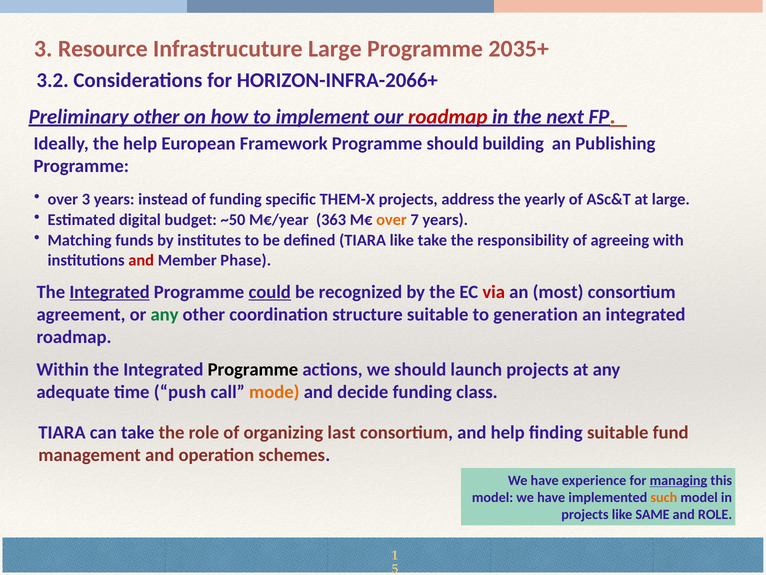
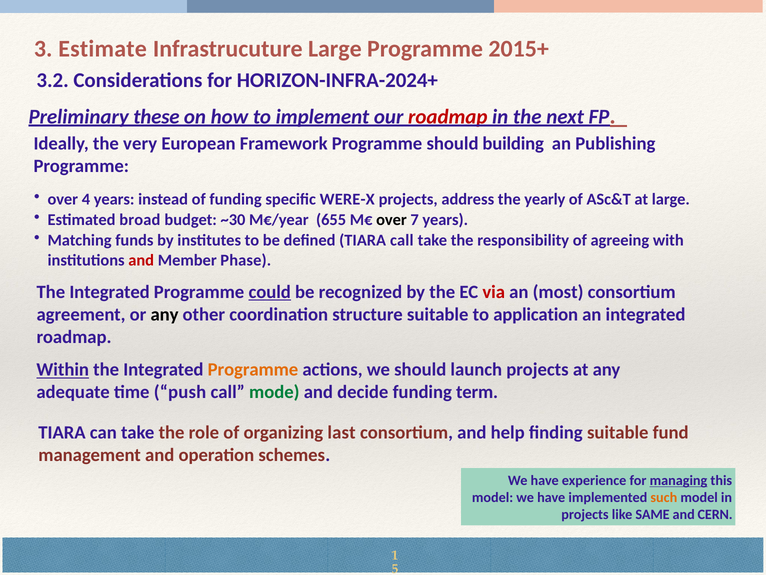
Resource: Resource -> Estimate
2035+: 2035+ -> 2015+
HORIZON-INFRA-2066+: HORIZON-INFRA-2066+ -> HORIZON-INFRA-2024+
Preliminary other: other -> these
the help: help -> very
over 3: 3 -> 4
THEM-X: THEM-X -> WERE-X
digital: digital -> broad
~50: ~50 -> ~30
363: 363 -> 655
over at (391, 220) colour: orange -> black
TIARA like: like -> call
Integrated at (110, 292) underline: present -> none
any at (165, 314) colour: green -> black
generation: generation -> application
Within underline: none -> present
Programme at (253, 369) colour: black -> orange
mode colour: orange -> green
class: class -> term
and ROLE: ROLE -> CERN
